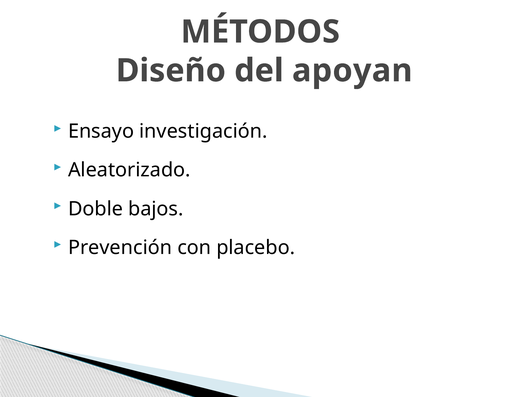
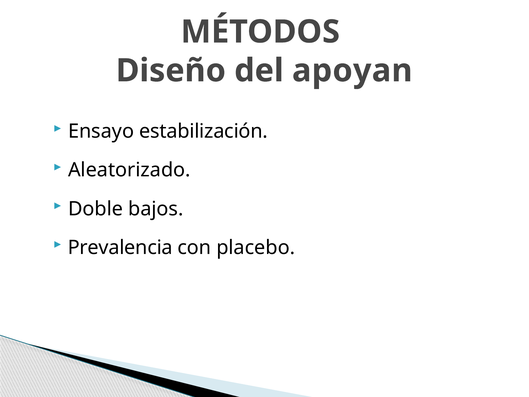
investigación: investigación -> estabilización
Prevención: Prevención -> Prevalencia
